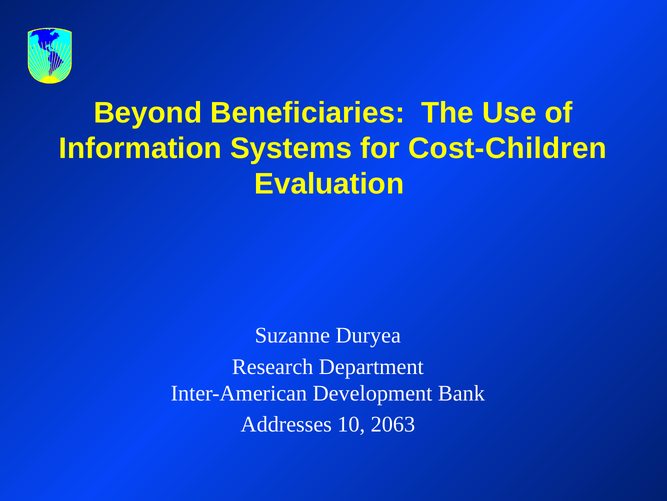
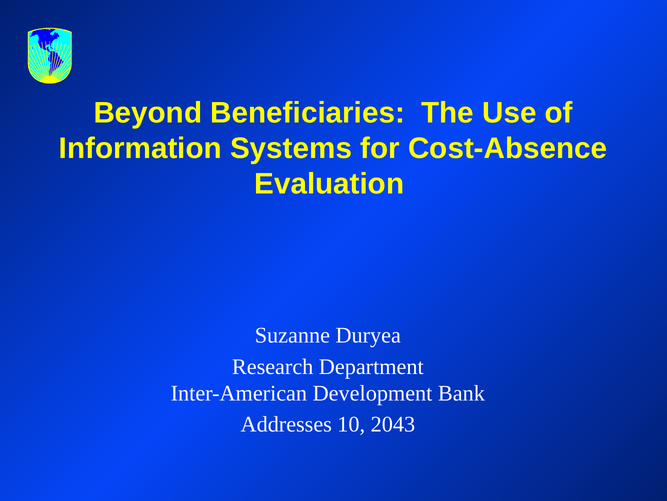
Cost-Children: Cost-Children -> Cost-Absence
2063: 2063 -> 2043
